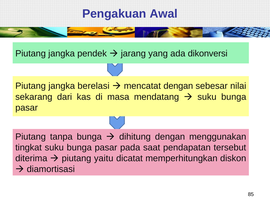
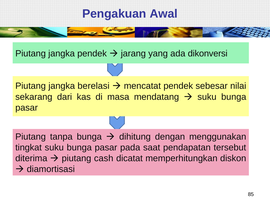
mencatat dengan: dengan -> pendek
yaitu: yaitu -> cash
